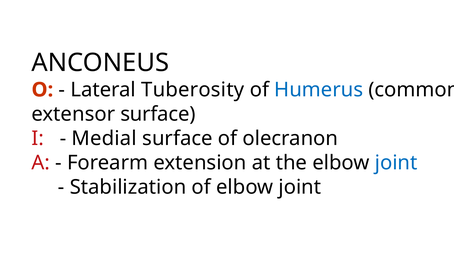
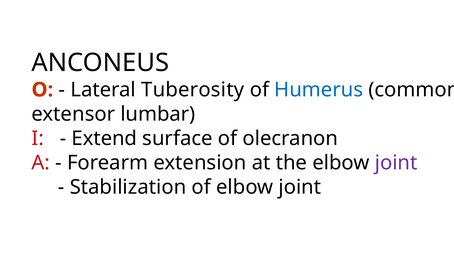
extensor surface: surface -> lumbar
Medial: Medial -> Extend
joint at (396, 163) colour: blue -> purple
